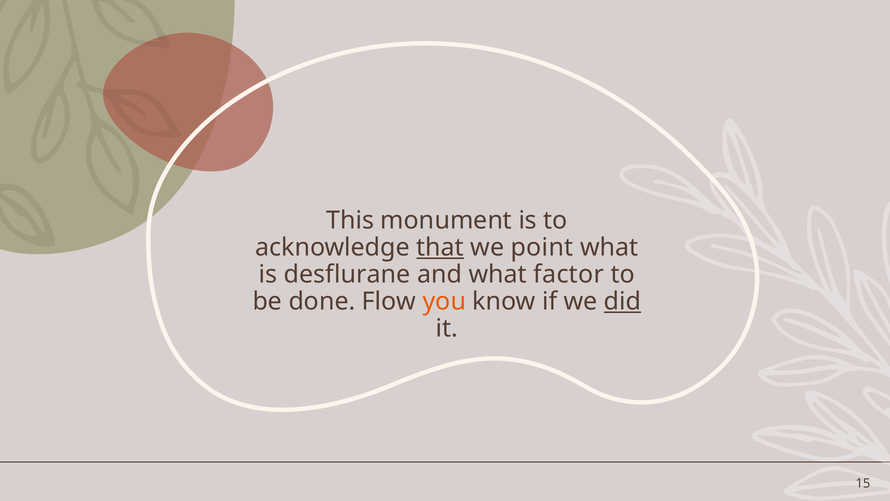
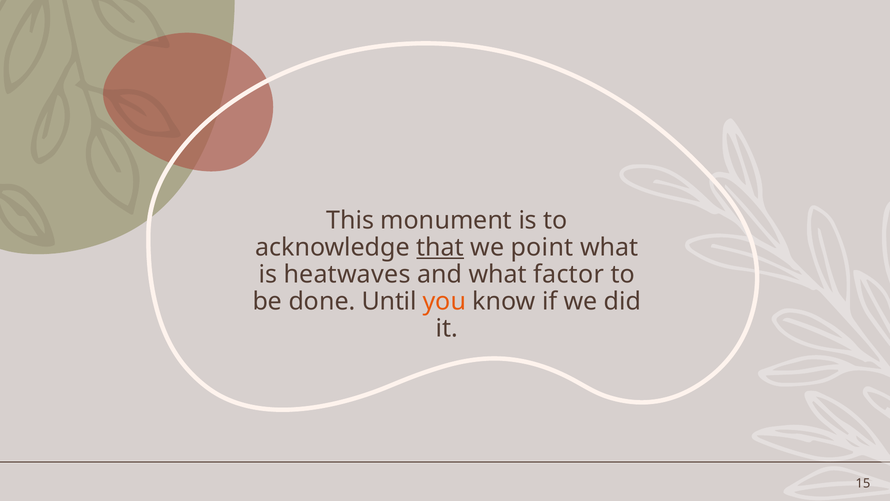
desflurane: desflurane -> heatwaves
Flow: Flow -> Until
did underline: present -> none
